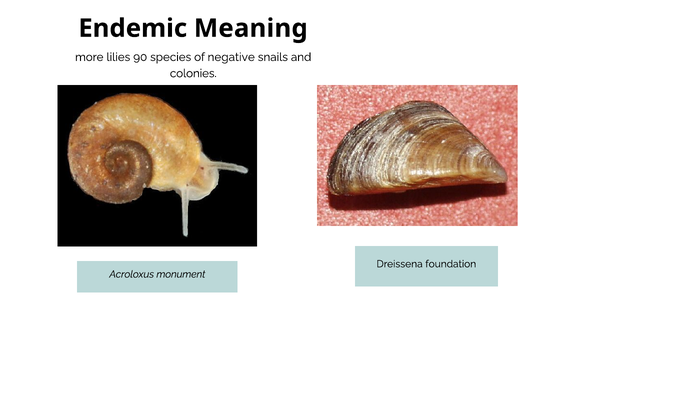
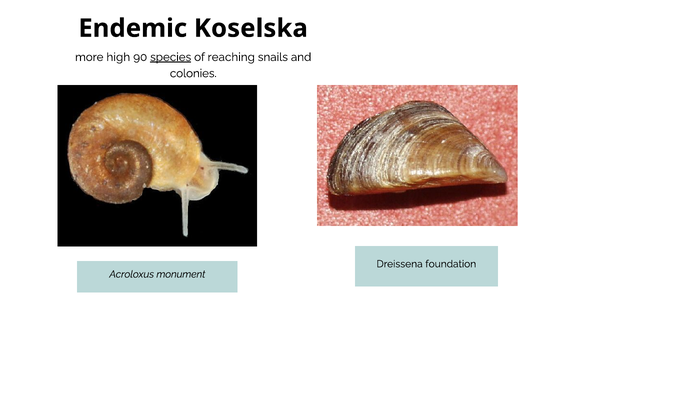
Meaning: Meaning -> Koselska
lilies: lilies -> high
species underline: none -> present
negative: negative -> reaching
